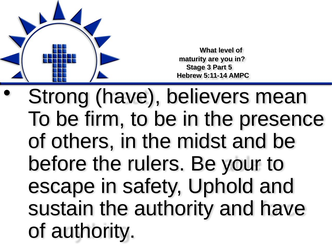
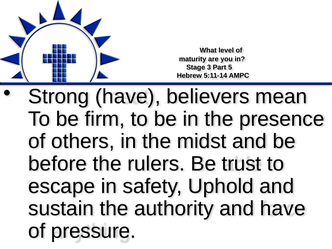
your: your -> trust
of authority: authority -> pressure
